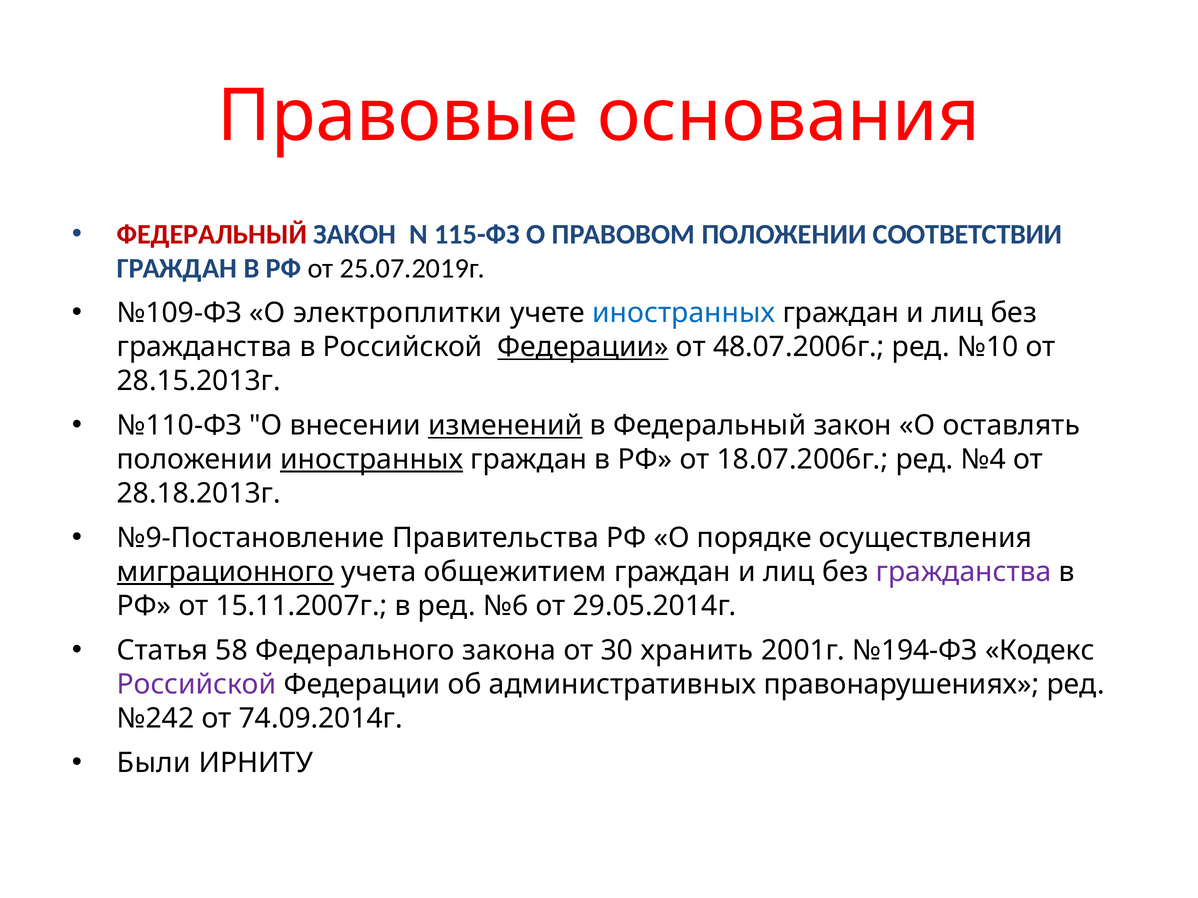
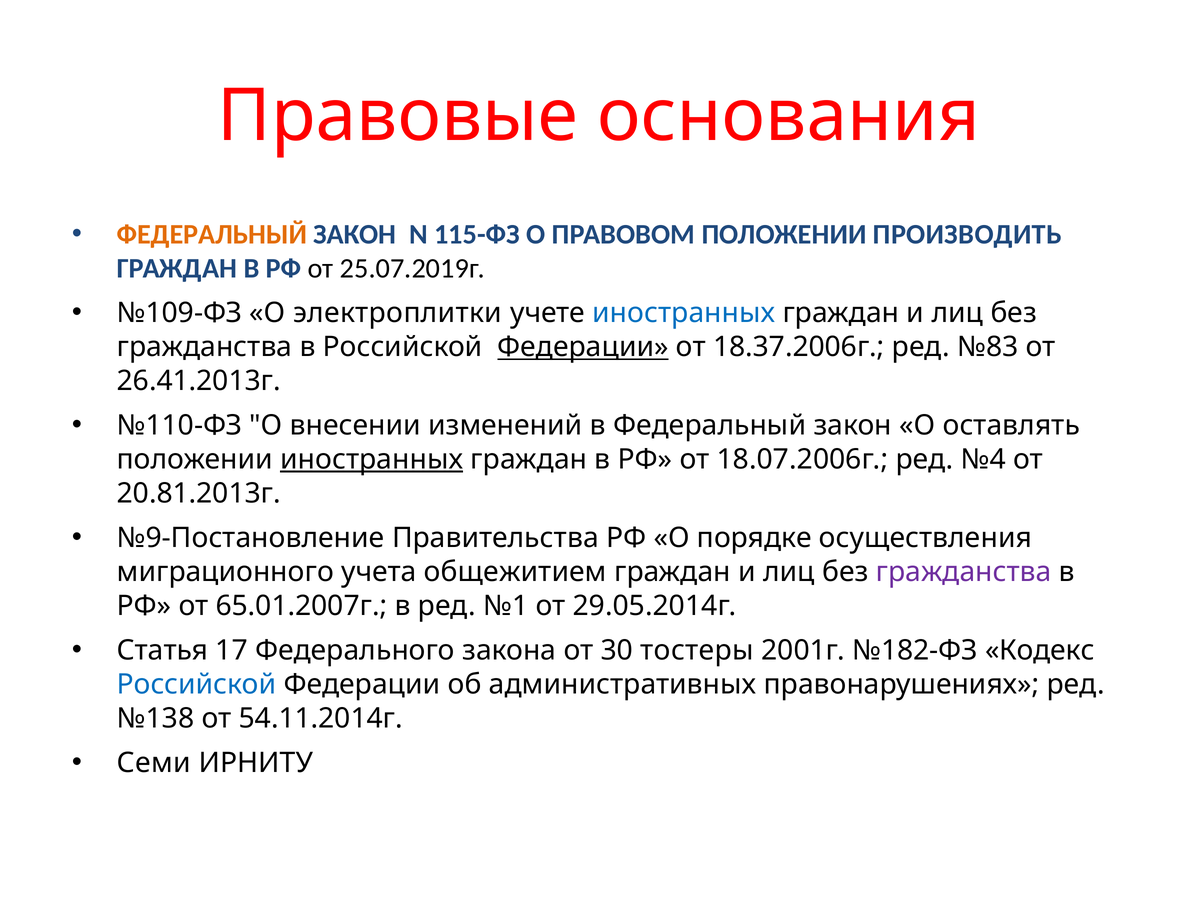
ФЕДЕРАЛЬНЫЙ at (212, 235) colour: red -> orange
СООТВЕТСТВИИ: СООТВЕТСТВИИ -> ПРОИЗВОДИТЬ
48.07.2006г: 48.07.2006г -> 18.37.2006г
№10: №10 -> №83
28.15.2013г: 28.15.2013г -> 26.41.2013г
изменений underline: present -> none
28.18.2013г: 28.18.2013г -> 20.81.2013г
миграционного underline: present -> none
15.11.2007г: 15.11.2007г -> 65.01.2007г
№6: №6 -> №1
58: 58 -> 17
хранить: хранить -> тостеры
№194-ФЗ: №194-ФЗ -> №182-ФЗ
Российской at (197, 685) colour: purple -> blue
№242: №242 -> №138
74.09.2014г: 74.09.2014г -> 54.11.2014г
Были: Были -> Семи
